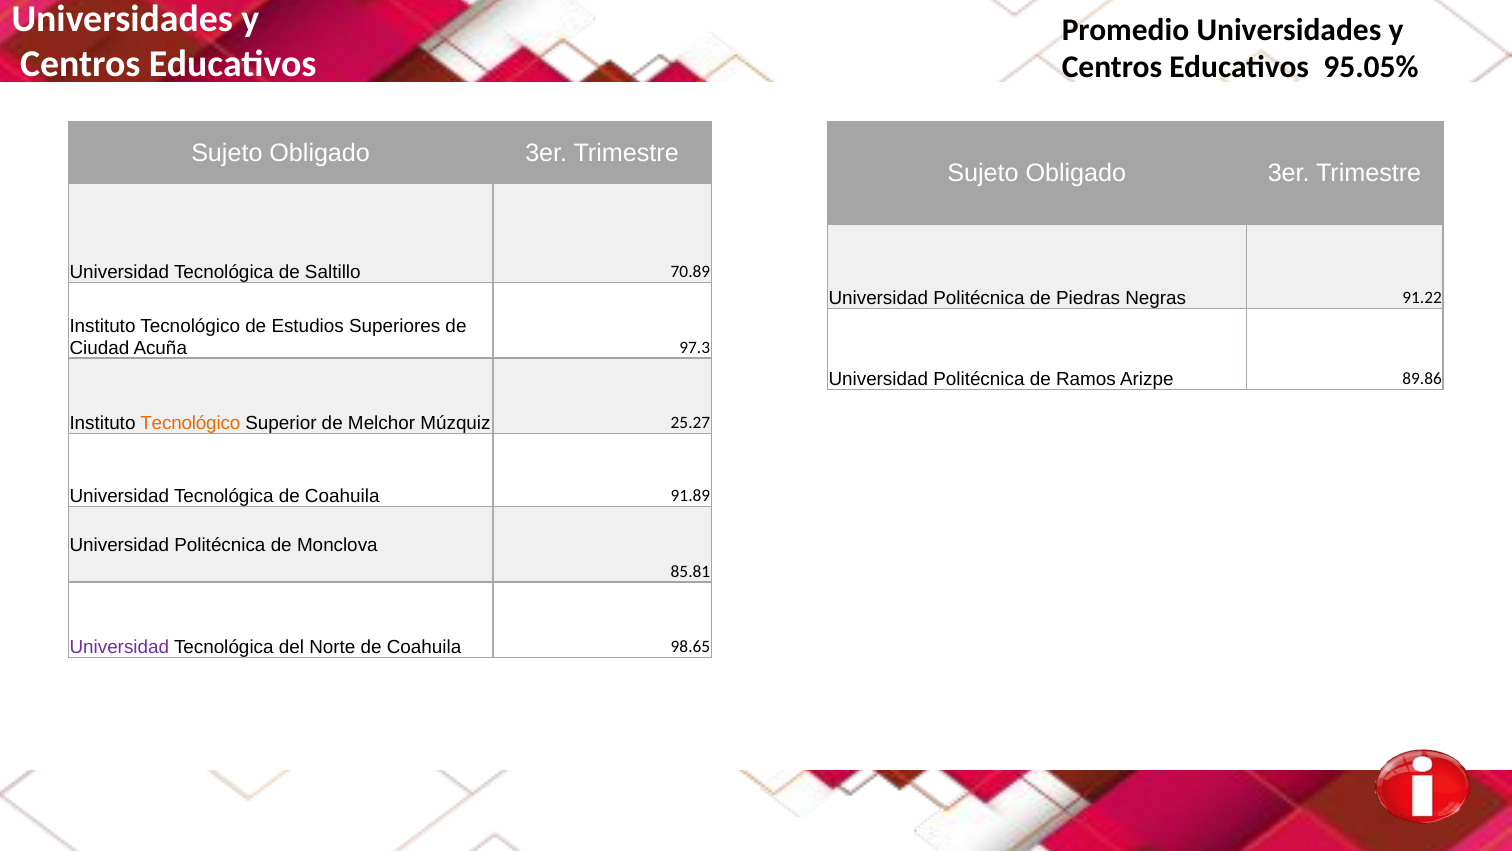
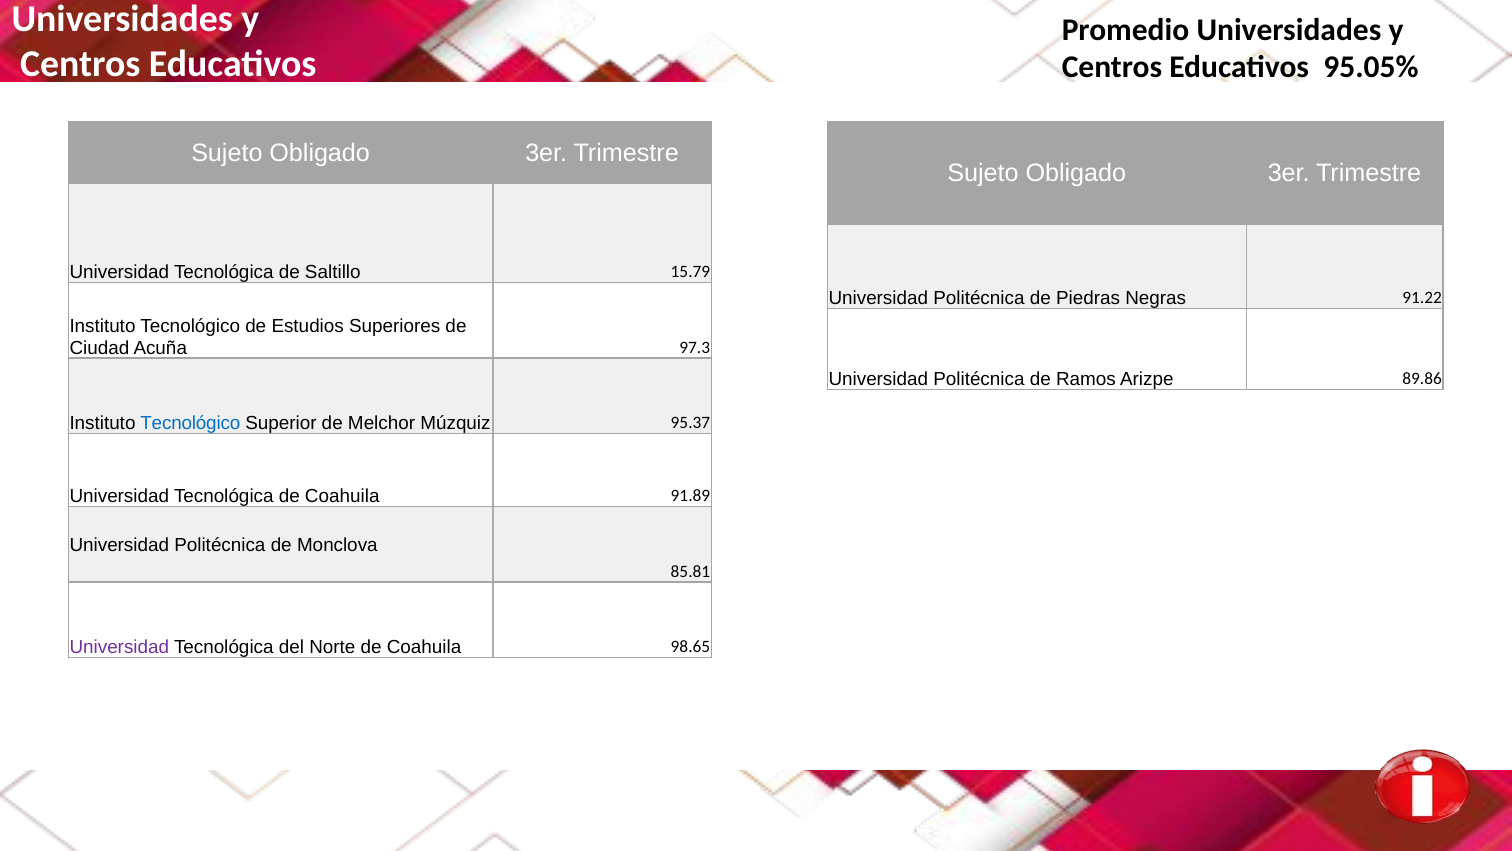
70.89: 70.89 -> 15.79
Tecnológico at (190, 423) colour: orange -> blue
25.27: 25.27 -> 95.37
